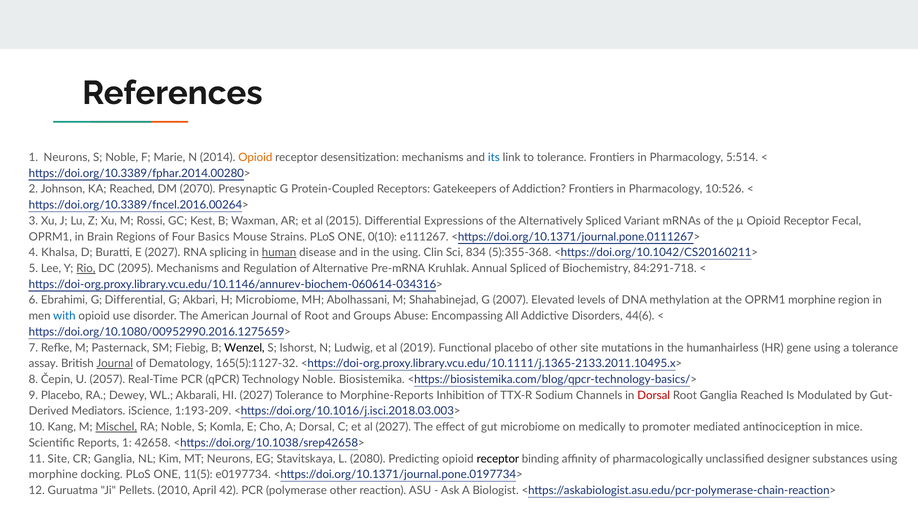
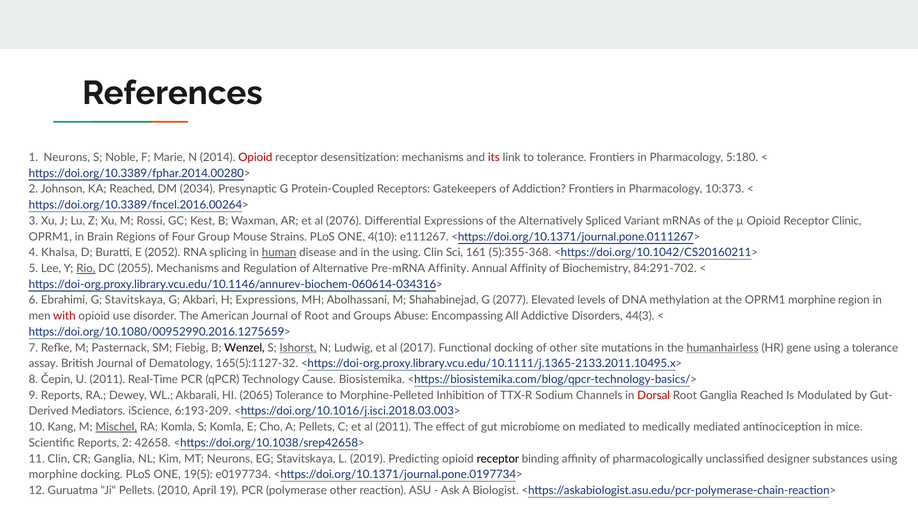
Opioid at (255, 158) colour: orange -> red
its colour: blue -> red
5:514: 5:514 -> 5:180
2070: 2070 -> 2034
10:526: 10:526 -> 10:373
2015: 2015 -> 2076
Fecal: Fecal -> Clinic
Basics: Basics -> Group
0(10: 0(10 -> 4(10
E 2027: 2027 -> 2052
834: 834 -> 161
2095: 2095 -> 2055
Pre-mRNA Kruhlak: Kruhlak -> Affinity
Annual Spliced: Spliced -> Affinity
84:291-718: 84:291-718 -> 84:291-702
G Differential: Differential -> Stavitskaya
H Microbiome: Microbiome -> Expressions
2007: 2007 -> 2077
with colour: blue -> red
44(6: 44(6 -> 44(3
Ishorst underline: none -> present
2019: 2019 -> 2017
Functional placebo: placebo -> docking
humanhairless underline: none -> present
Journal at (115, 364) underline: present -> none
U 2057: 2057 -> 2011
Technology Noble: Noble -> Cause
9 Placebo: Placebo -> Reports
HI 2027: 2027 -> 2065
Morphine-Reports: Morphine-Reports -> Morphine-Pelleted
1:193-209: 1:193-209 -> 6:193-209
RA Noble: Noble -> Komla
A Dorsal: Dorsal -> Pellets
al 2027: 2027 -> 2011
on medically: medically -> mediated
promoter: promoter -> medically
Reports 1: 1 -> 2
11 Site: Site -> Clin
2080: 2080 -> 2019
11(5: 11(5 -> 19(5
42: 42 -> 19
